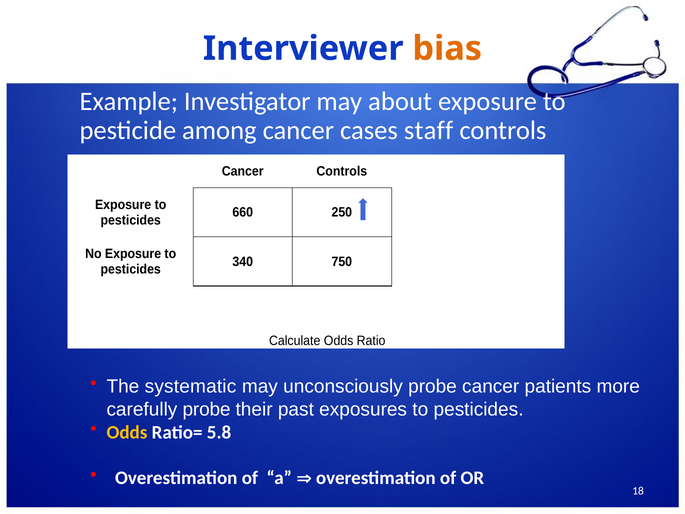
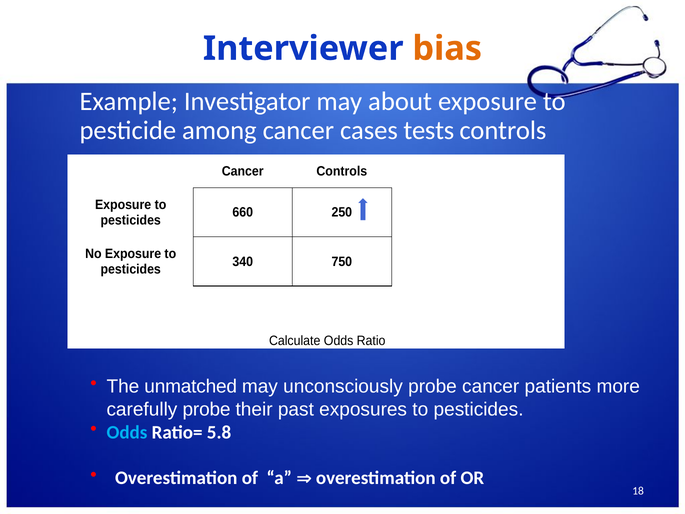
staff: staff -> tests
systematic: systematic -> unmatched
Odds at (127, 432) colour: yellow -> light blue
